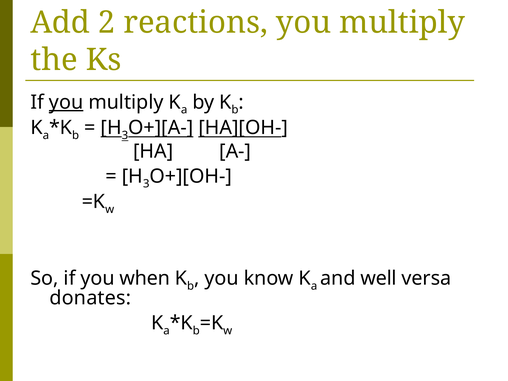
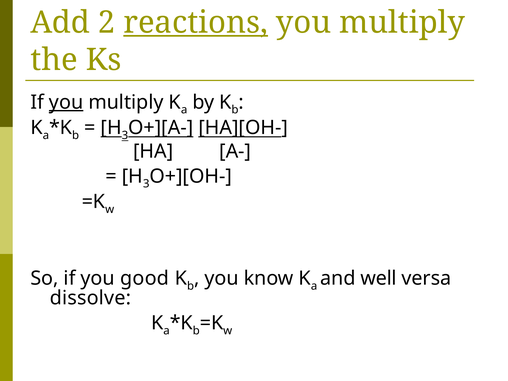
reactions underline: none -> present
when: when -> good
donates: donates -> dissolve
